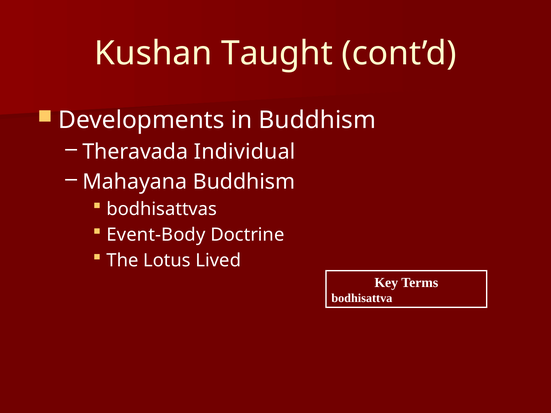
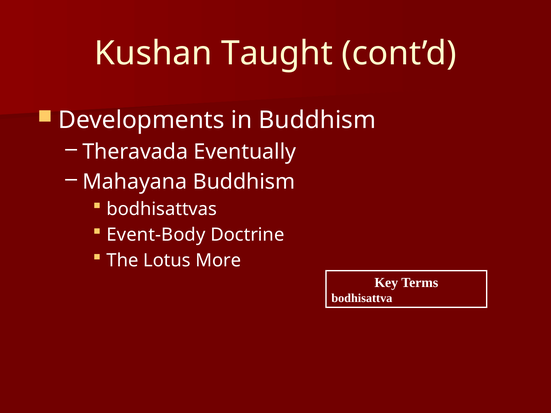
Individual: Individual -> Eventually
Lived: Lived -> More
